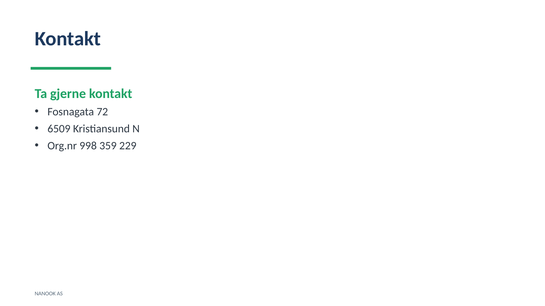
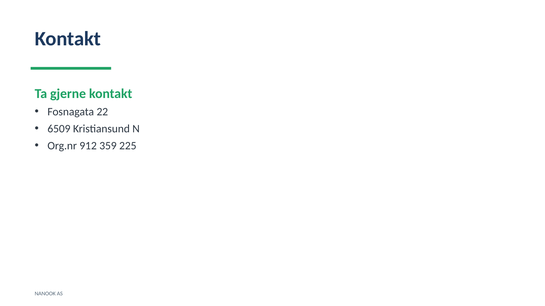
72: 72 -> 22
998: 998 -> 912
229: 229 -> 225
